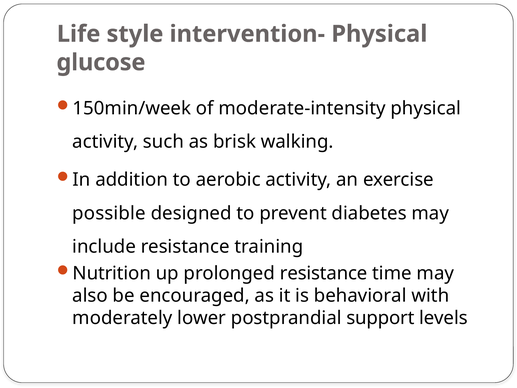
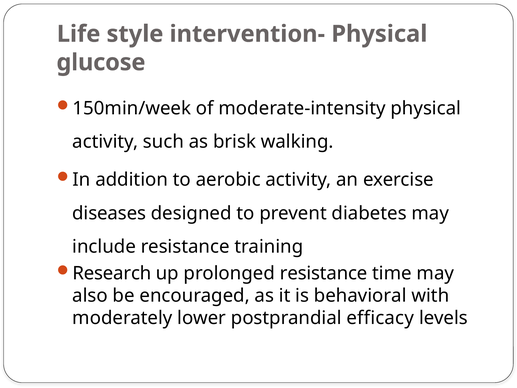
possible: possible -> diseases
Nutrition: Nutrition -> Research
support: support -> efficacy
